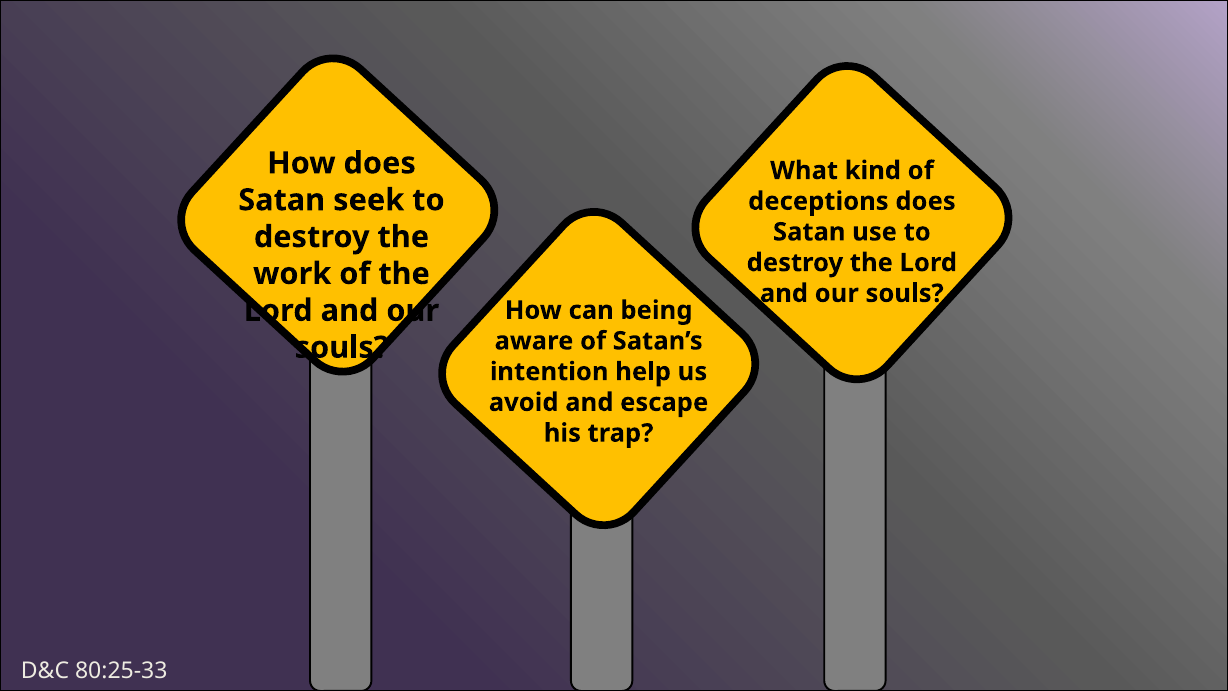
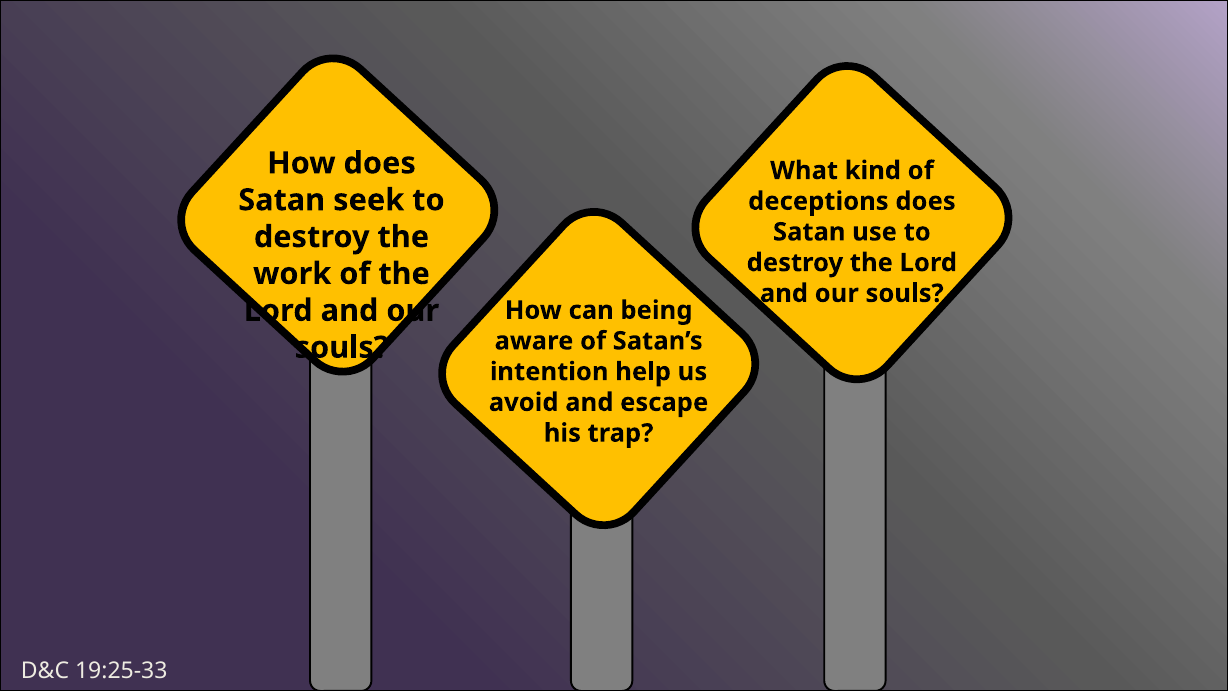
80:25-33: 80:25-33 -> 19:25-33
